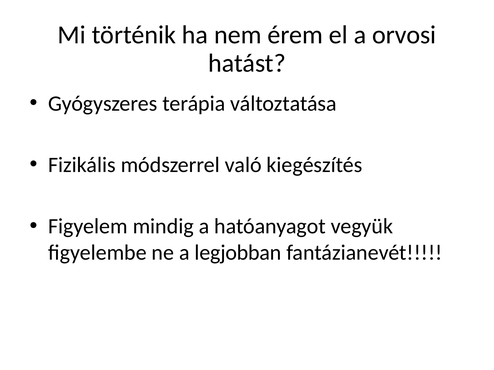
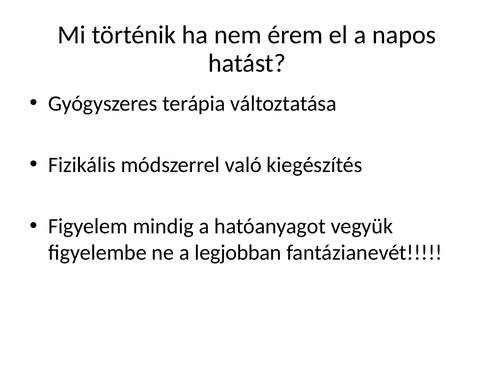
orvosi: orvosi -> napos
